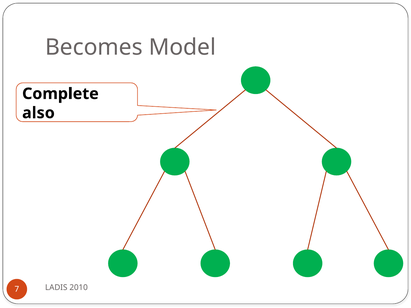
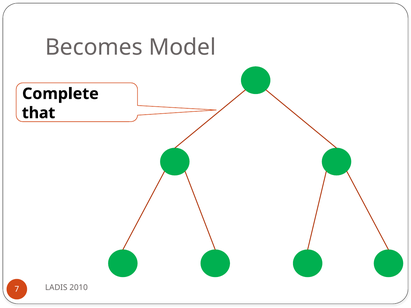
also: also -> that
